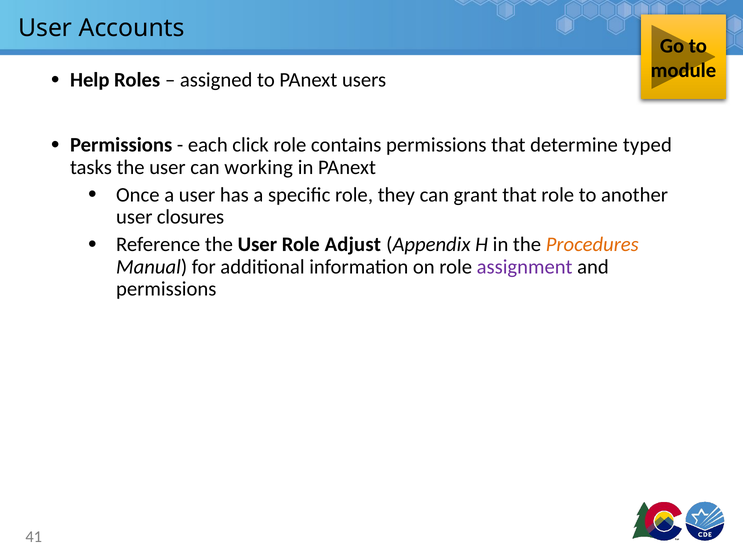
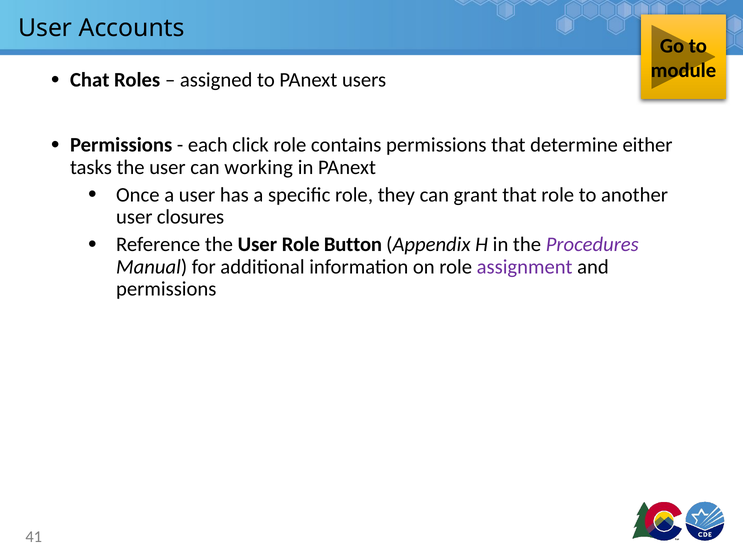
Help: Help -> Chat
typed: typed -> either
Adjust: Adjust -> Button
Procedures colour: orange -> purple
